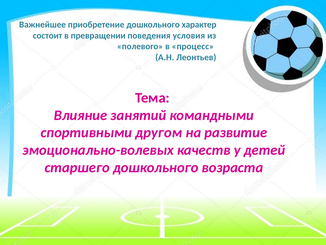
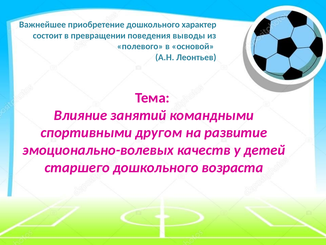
условия: условия -> выводы
процесс: процесс -> основой
